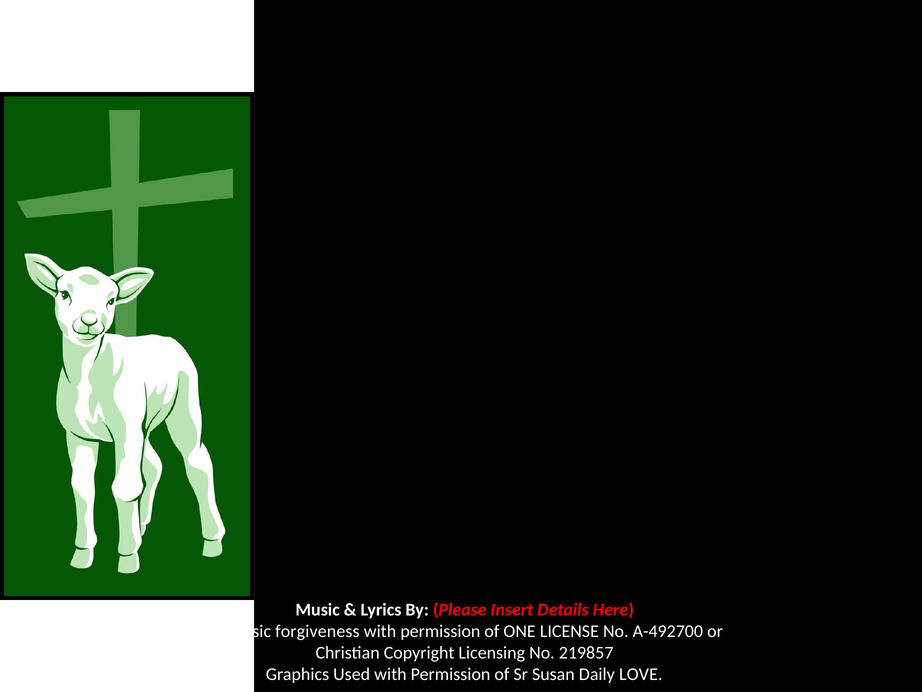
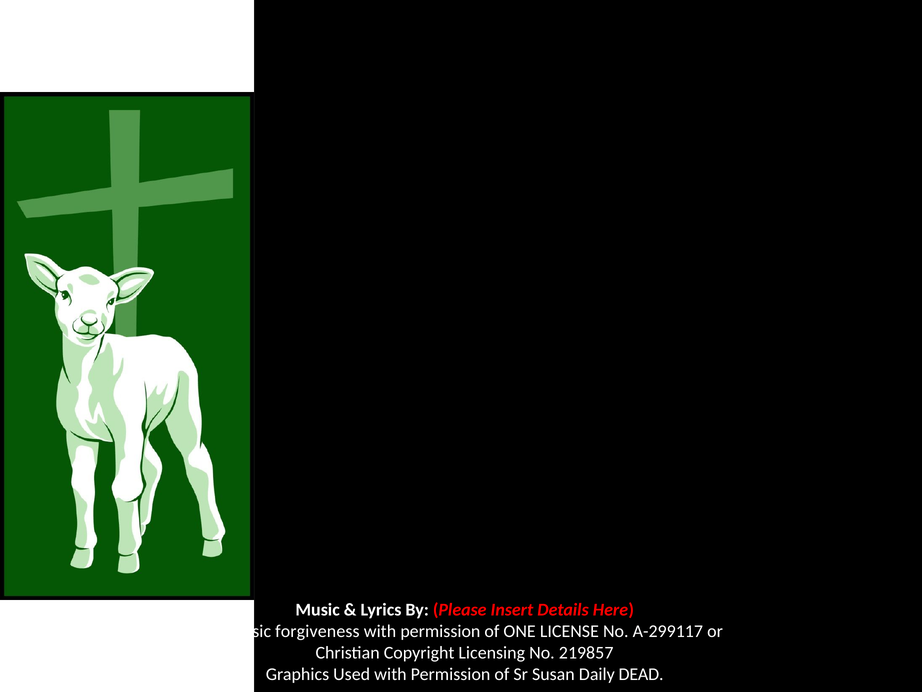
A-492700: A-492700 -> A-299117
LOVE: LOVE -> DEAD
